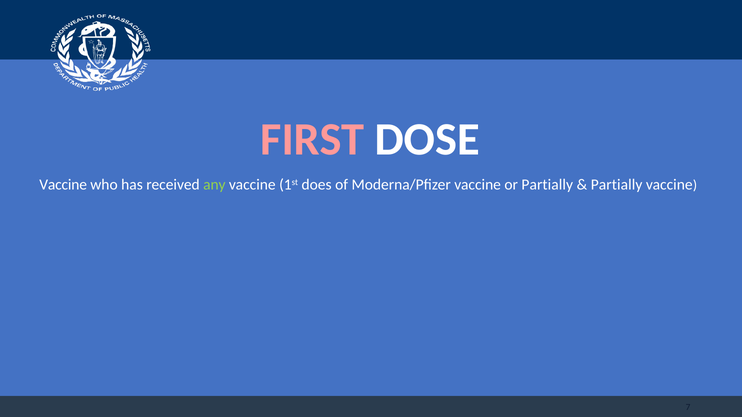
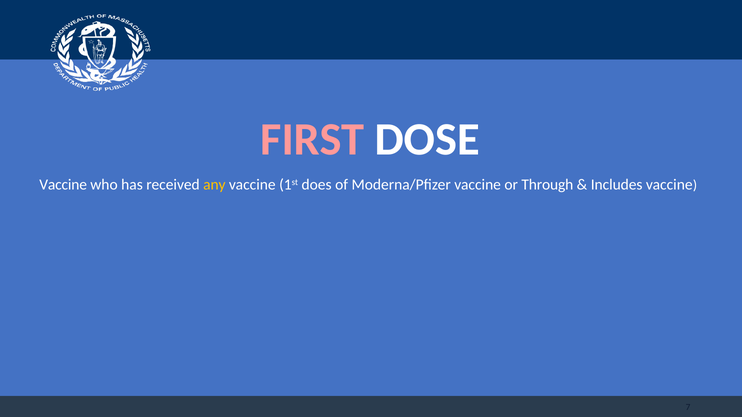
any colour: light green -> yellow
or Partially: Partially -> Through
Partially at (617, 185): Partially -> Includes
